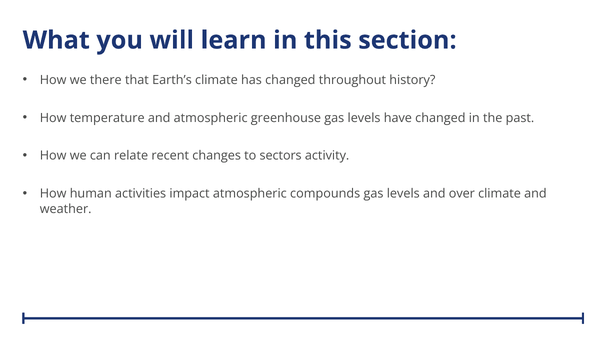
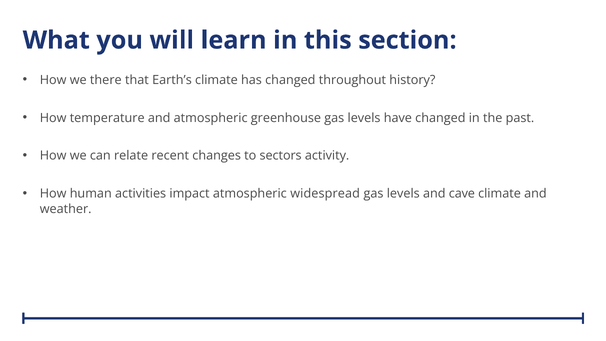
compounds: compounds -> widespread
over: over -> cave
